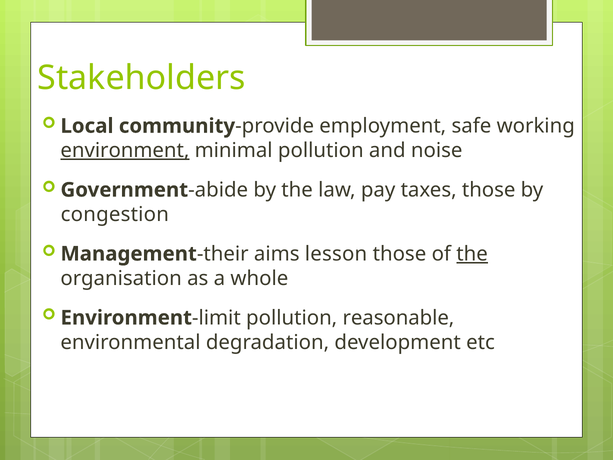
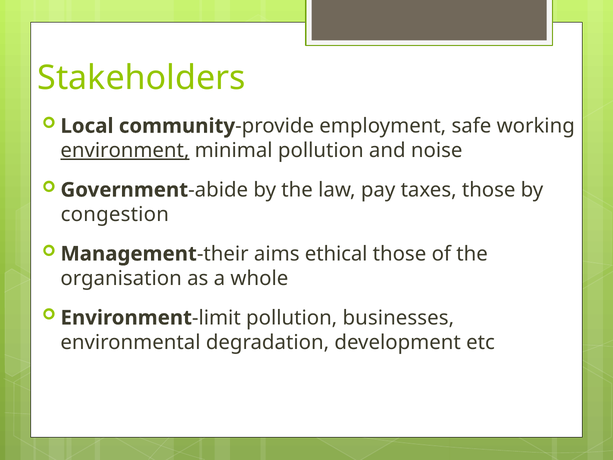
lesson: lesson -> ethical
the at (472, 254) underline: present -> none
reasonable: reasonable -> businesses
